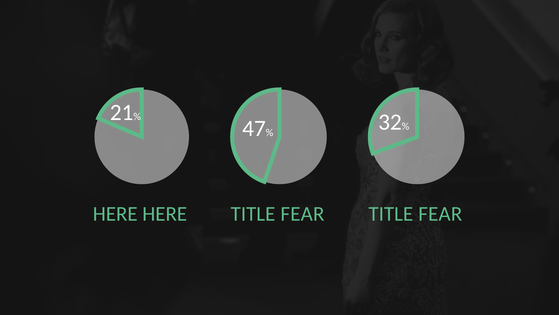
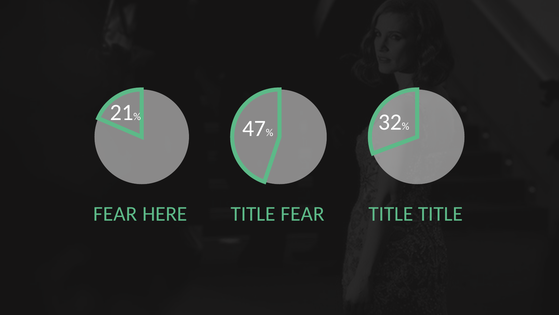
HERE at (115, 214): HERE -> FEAR
HERE TITLE FEAR: FEAR -> TITLE
